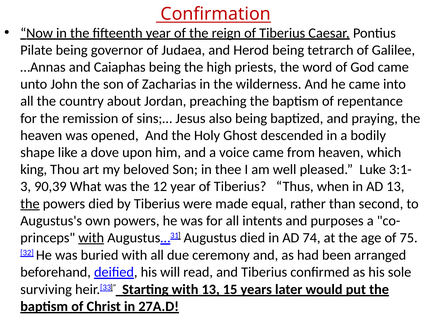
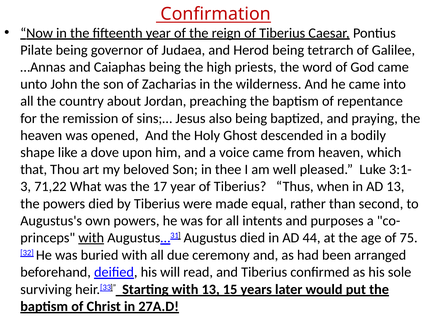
king: king -> that
90,39: 90,39 -> 71,22
12: 12 -> 17
the at (30, 204) underline: present -> none
74: 74 -> 44
